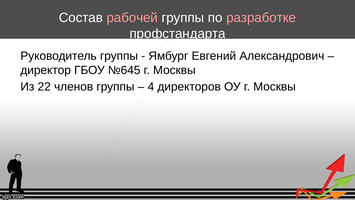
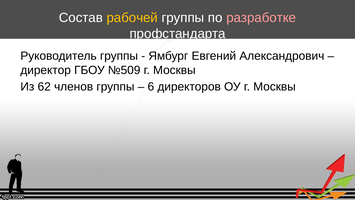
рабочей colour: pink -> yellow
№645: №645 -> №509
22: 22 -> 62
4: 4 -> 6
